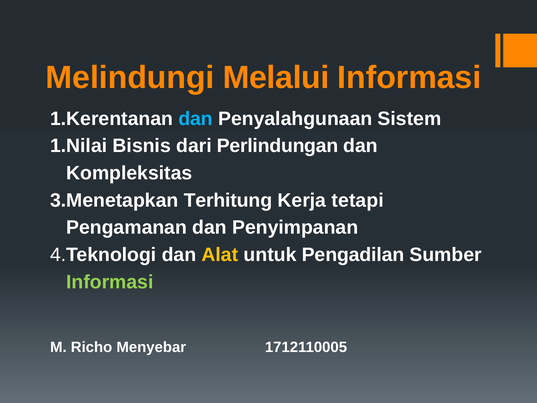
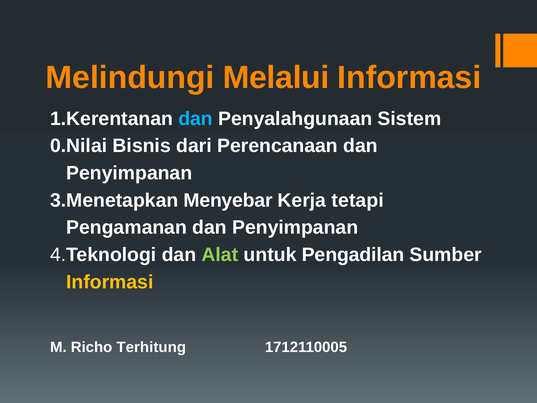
1.Nilai: 1.Nilai -> 0.Nilai
Perlindungan: Perlindungan -> Perencanaan
Kompleksitas at (129, 173): Kompleksitas -> Penyimpanan
Terhitung: Terhitung -> Menyebar
Alat colour: yellow -> light green
Informasi at (110, 282) colour: light green -> yellow
Menyebar: Menyebar -> Terhitung
